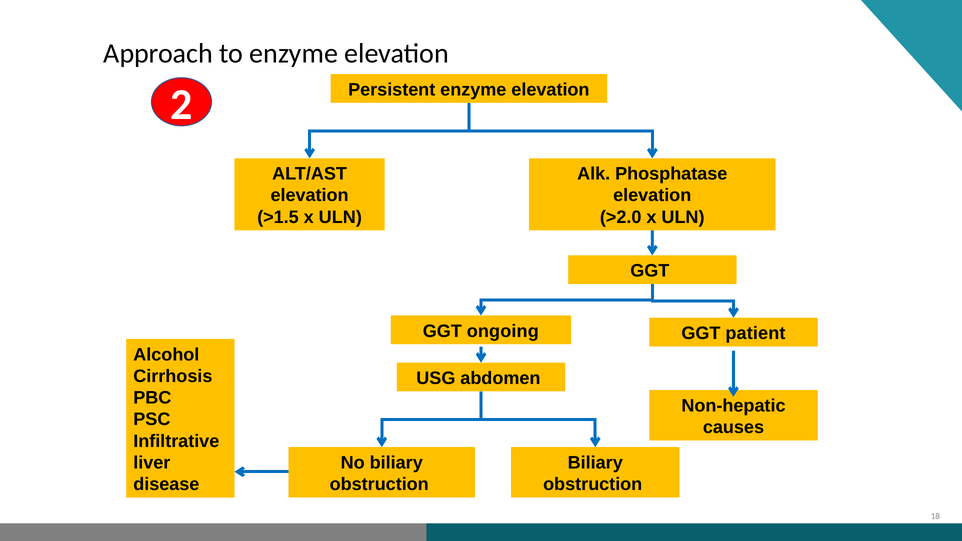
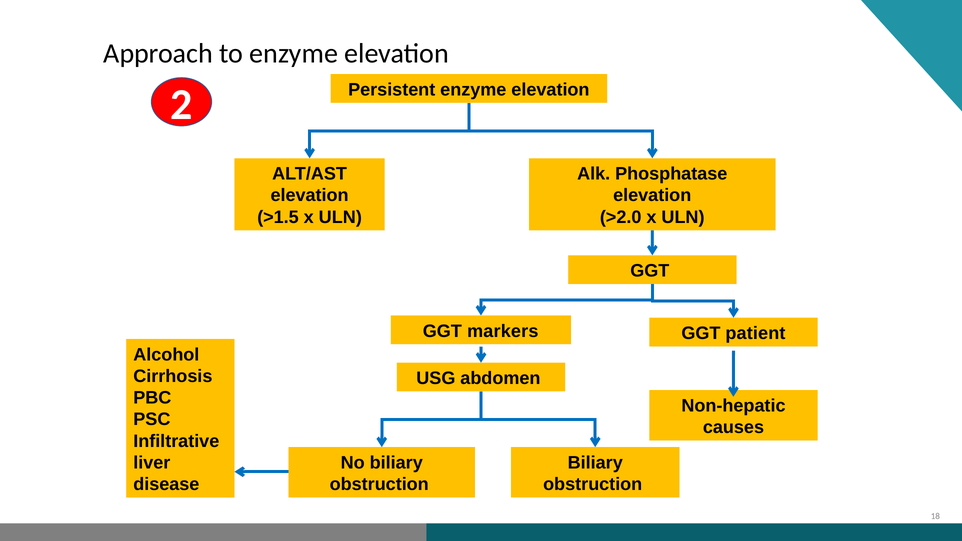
ongoing: ongoing -> markers
